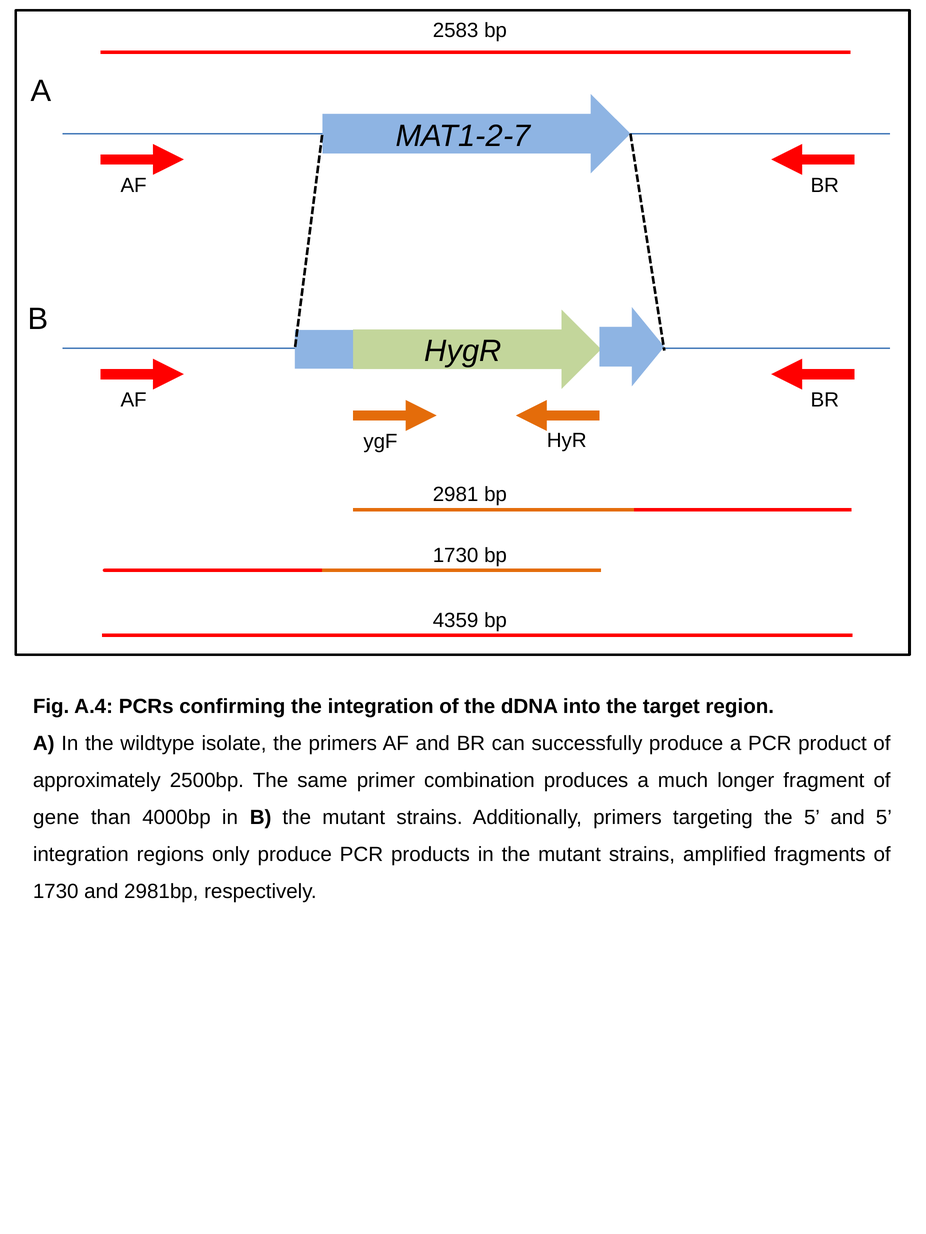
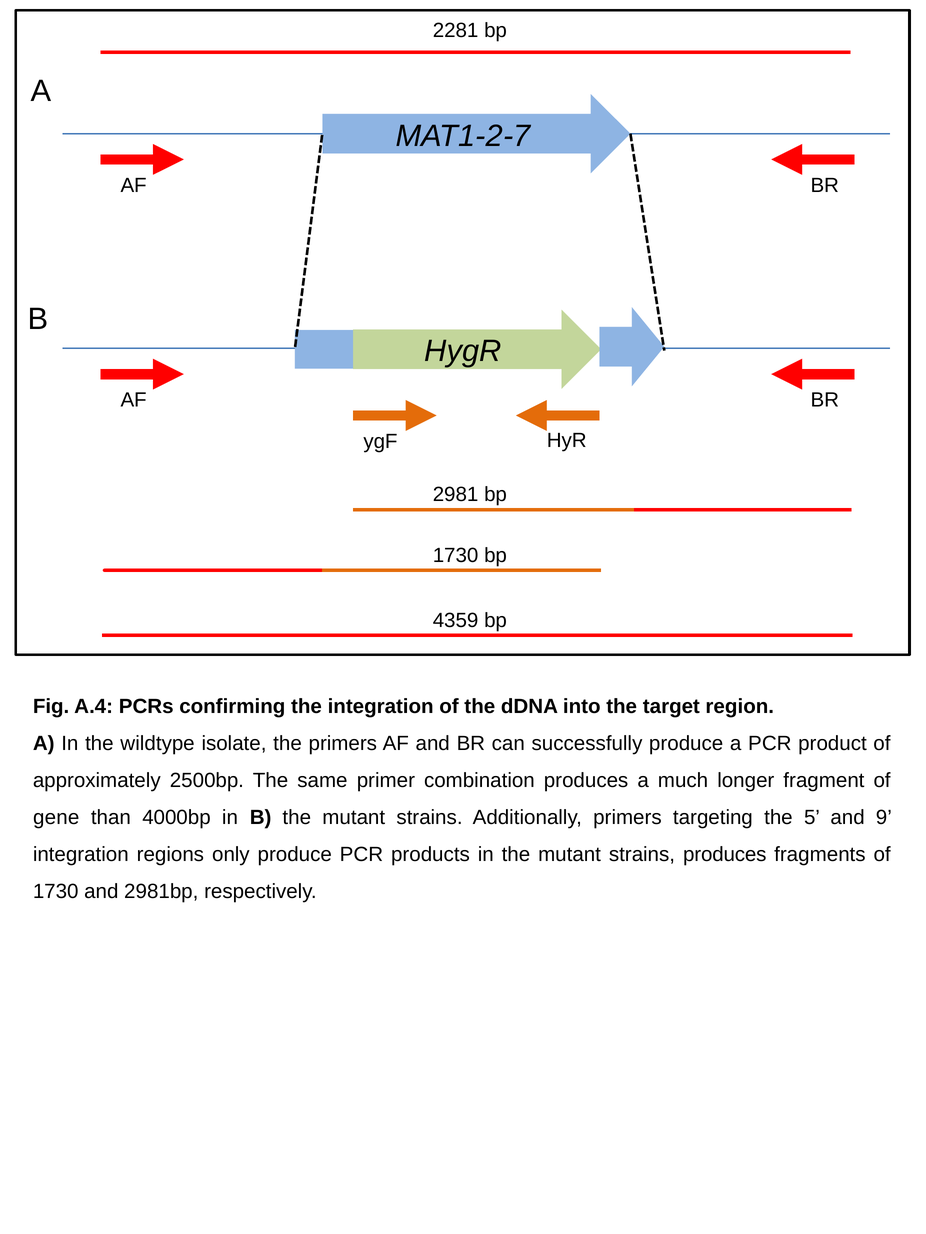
2583: 2583 -> 2281
and 5: 5 -> 9
strains amplified: amplified -> produces
